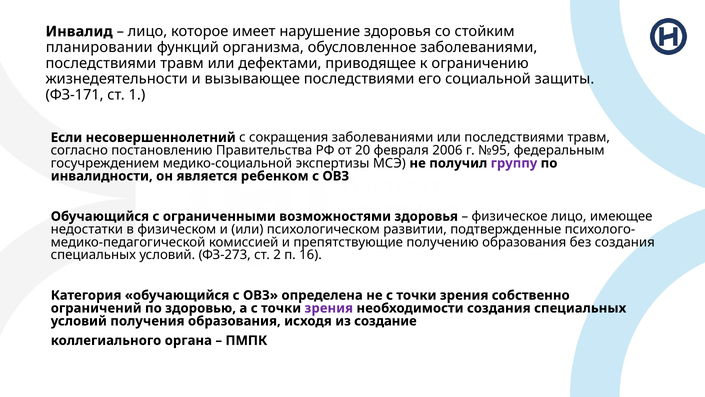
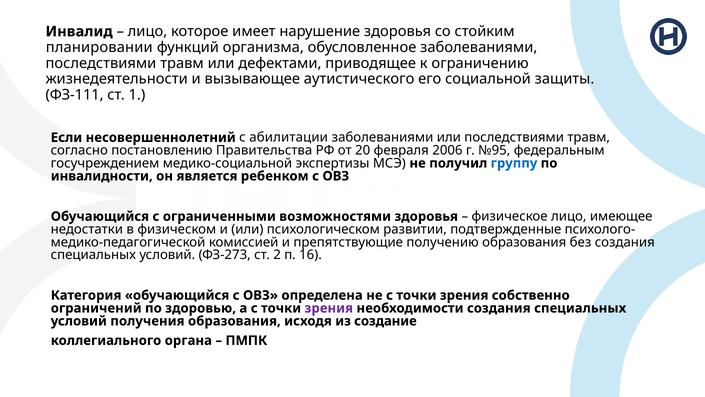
вызывающее последствиями: последствиями -> аутистического
ФЗ-171: ФЗ-171 -> ФЗ-111
сокращения: сокращения -> абилитации
группу colour: purple -> blue
